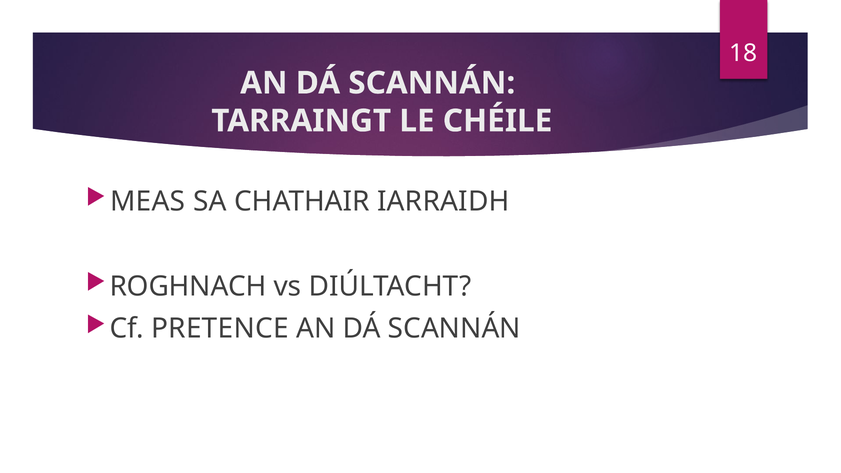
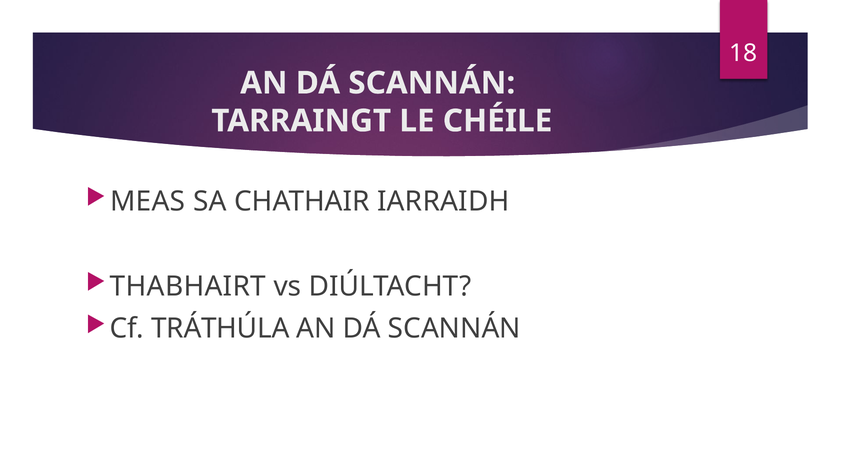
ROGHNACH: ROGHNACH -> THABHAIRT
PRETENCE: PRETENCE -> TRÁTHÚLA
